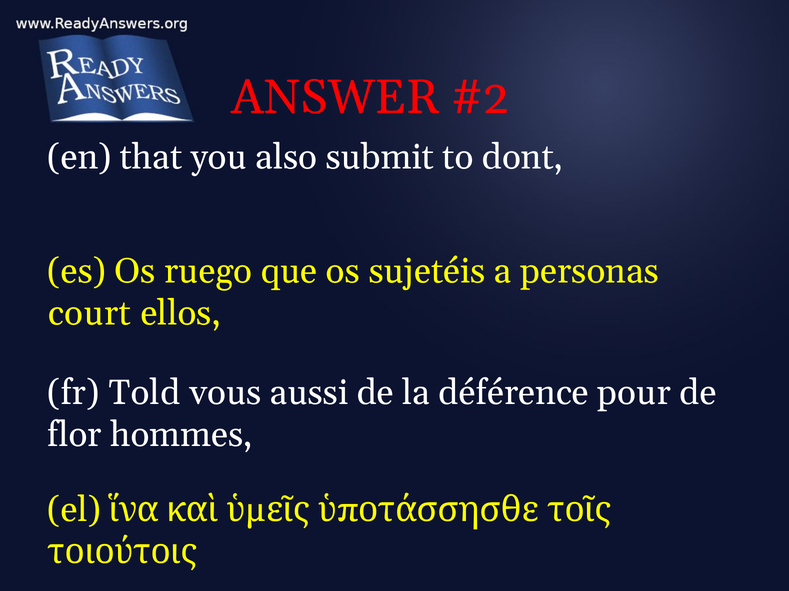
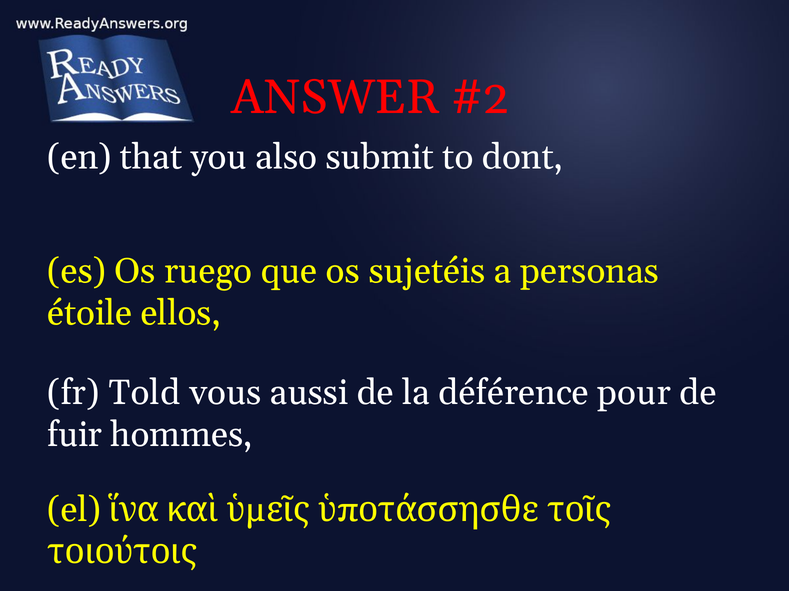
court: court -> étoile
flor: flor -> fuir
